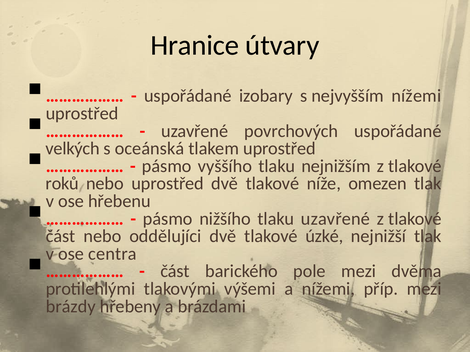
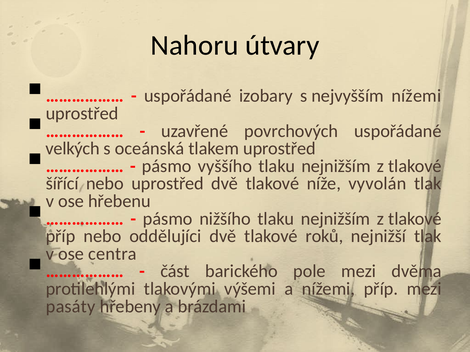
Hranice: Hranice -> Nahoru
roků: roků -> šířící
omezen: omezen -> vyvolán
nižšího tlaku uzavřené: uzavřené -> nejnižším
část at (61, 237): část -> příp
úzké: úzké -> roků
brázdy: brázdy -> pasáty
